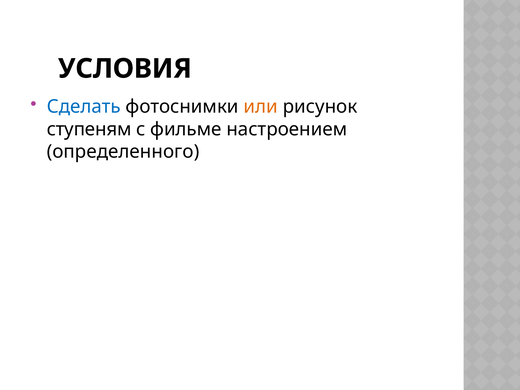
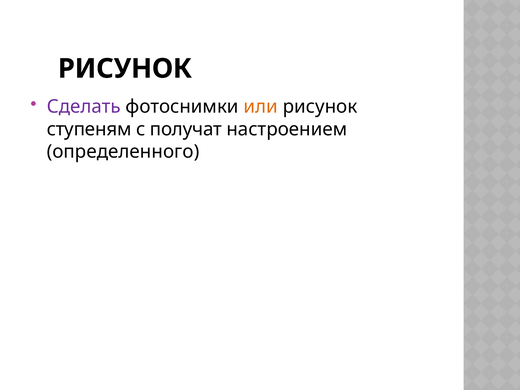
УСЛОВИЯ at (125, 69): УСЛОВИЯ -> РИСУНОК
Сделать colour: blue -> purple
фильме: фильме -> получат
